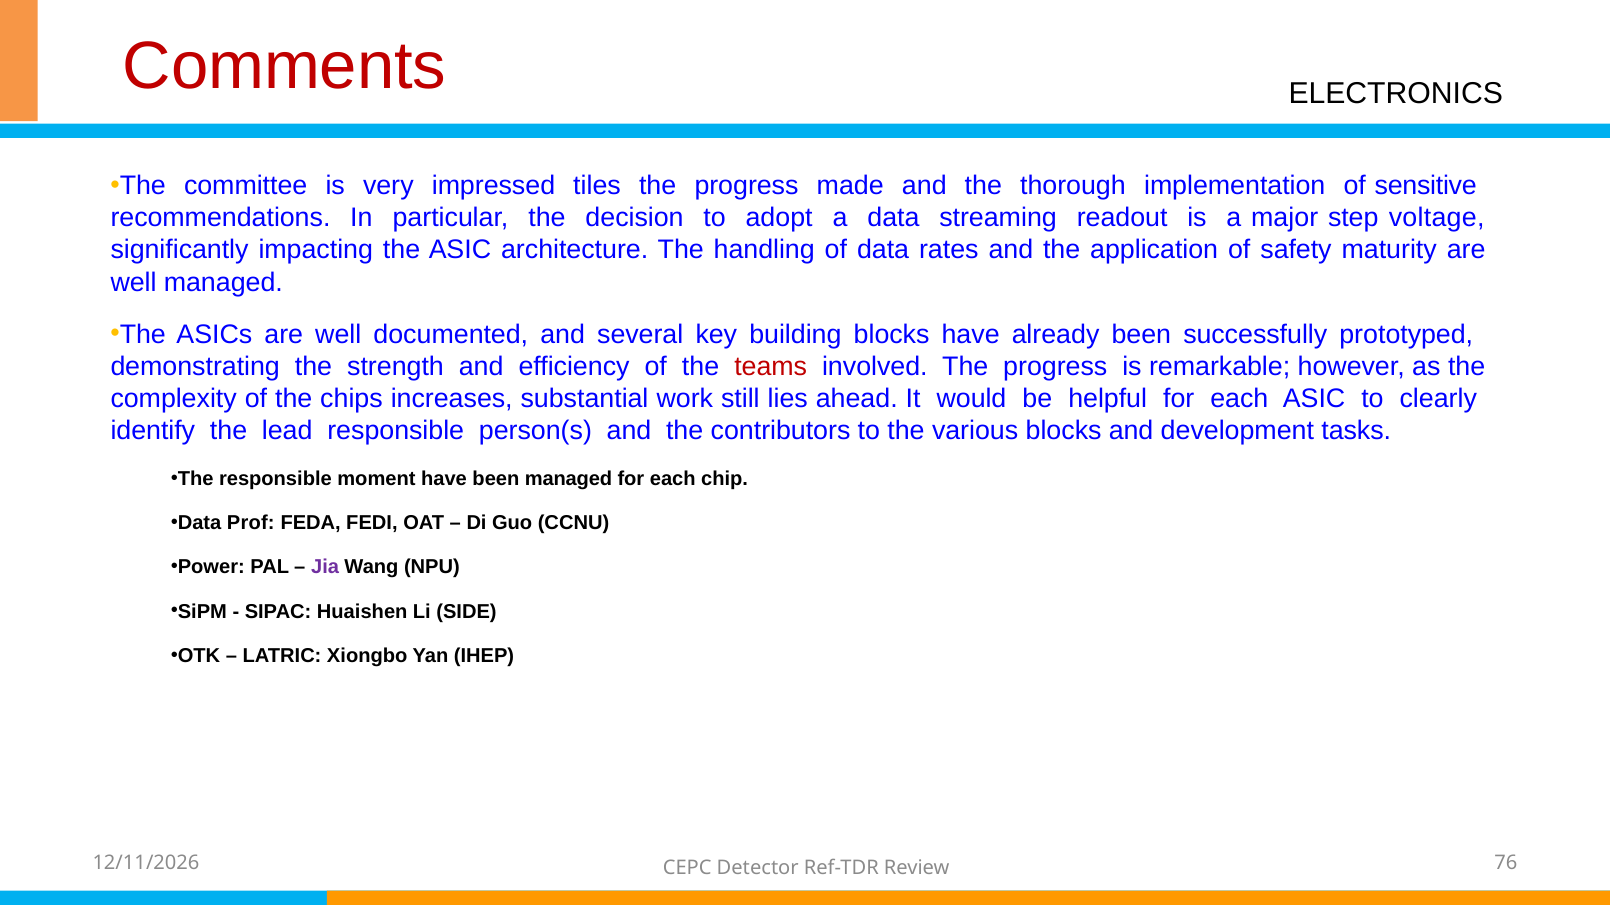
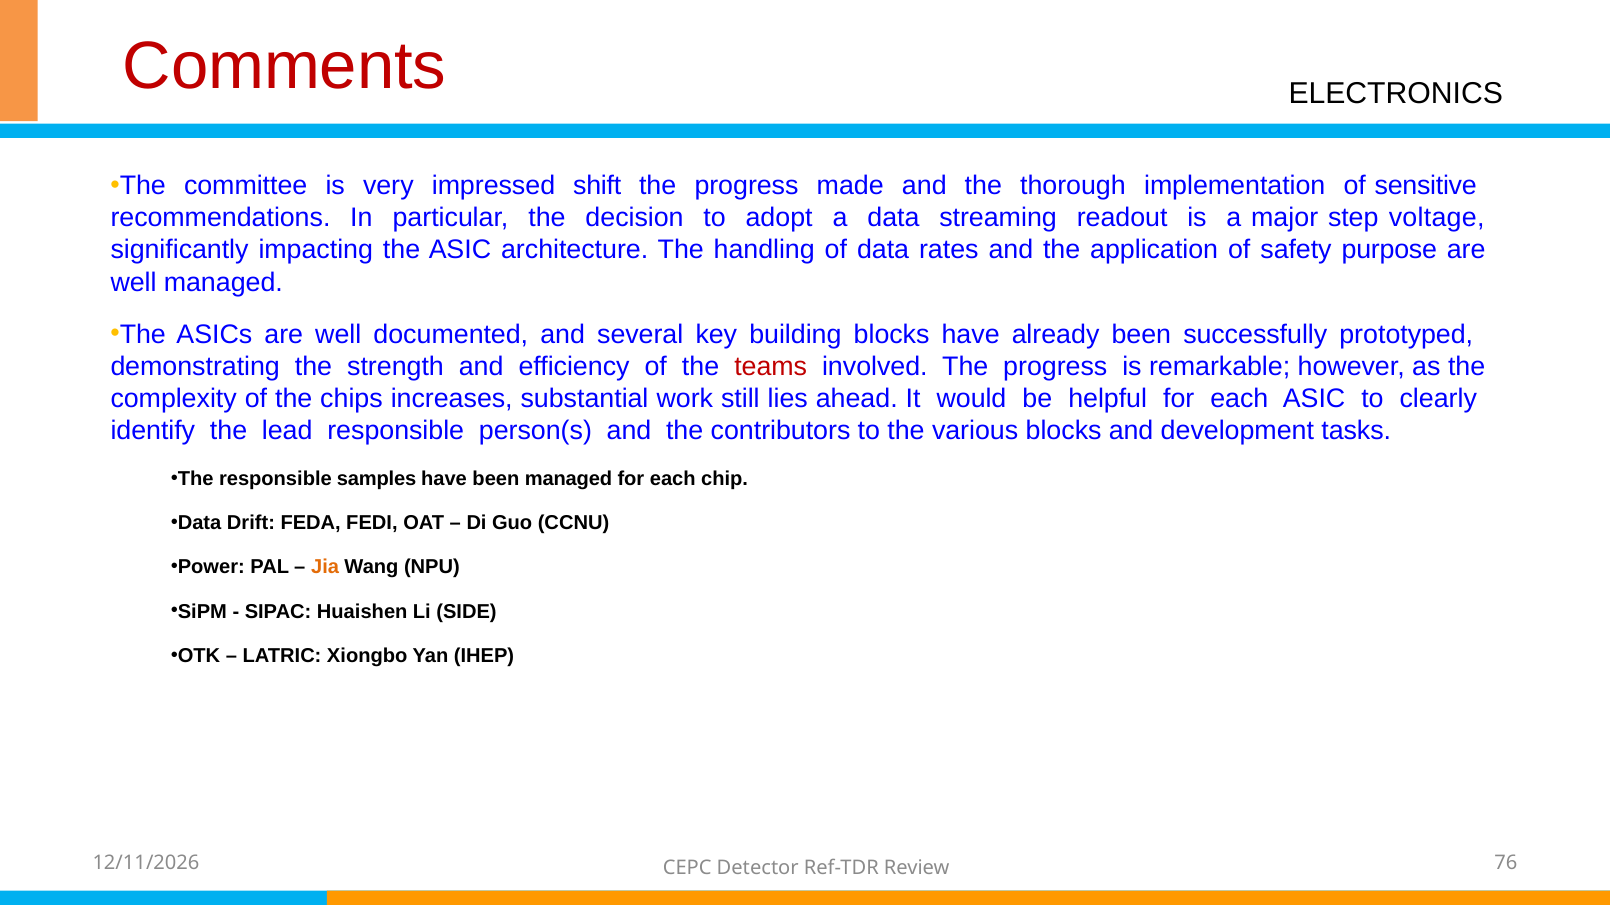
tiles: tiles -> shift
maturity: maturity -> purpose
moment: moment -> samples
Prof: Prof -> Drift
Jia colour: purple -> orange
